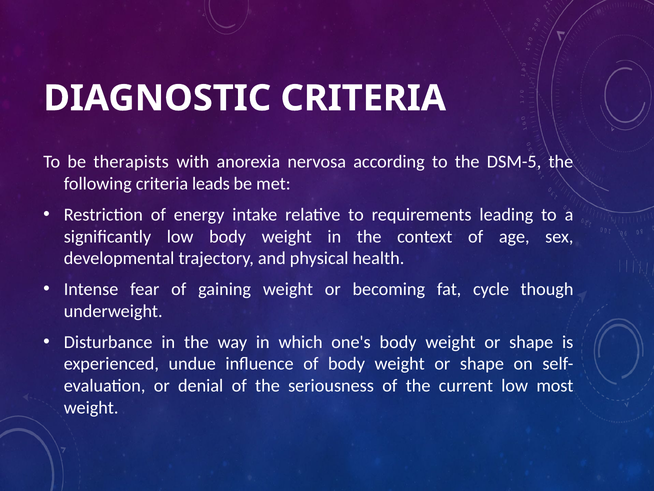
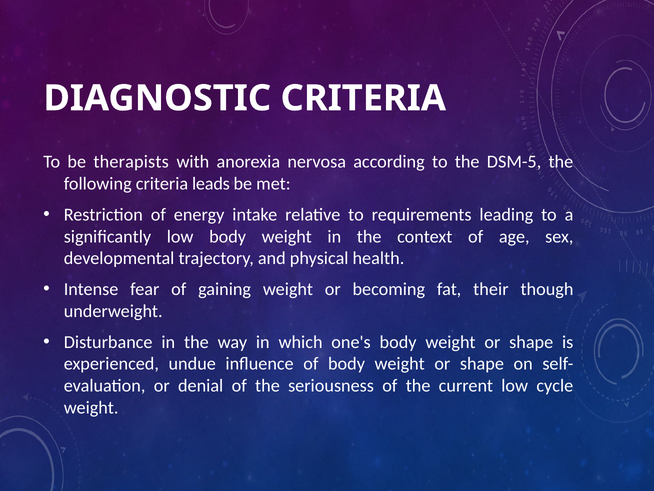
cycle: cycle -> their
most: most -> cycle
